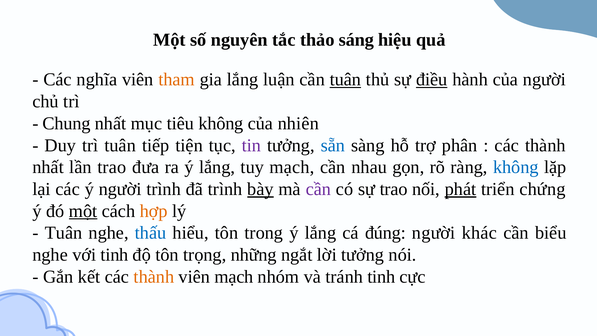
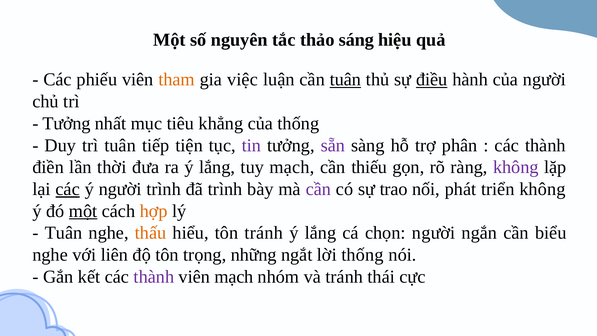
nghĩa: nghĩa -> phiếu
gia lắng: lắng -> việc
Chung at (67, 123): Chung -> Tưởng
tiêu không: không -> khẳng
của nhiên: nhiên -> thống
sẵn colour: blue -> purple
nhất at (48, 167): nhất -> điền
lần trao: trao -> thời
nhau: nhau -> thiếu
không at (516, 167) colour: blue -> purple
các at (68, 189) underline: none -> present
bày underline: present -> none
phát underline: present -> none
triển chứng: chứng -> không
thấu colour: blue -> orange
tôn trong: trong -> tránh
đúng: đúng -> chọn
khác: khác -> ngắn
với tinh: tinh -> liên
lời tưởng: tưởng -> thống
thành at (154, 277) colour: orange -> purple
tránh tinh: tinh -> thái
